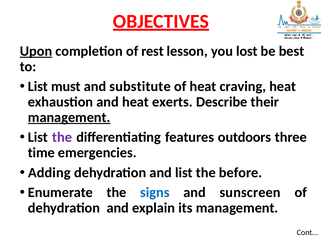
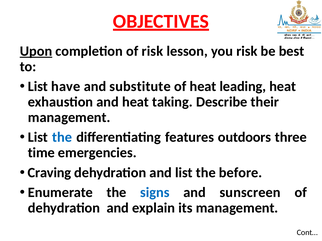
of rest: rest -> risk
you lost: lost -> risk
must: must -> have
craving: craving -> leading
exerts: exerts -> taking
management at (69, 118) underline: present -> none
the at (62, 138) colour: purple -> blue
Adding: Adding -> Craving
